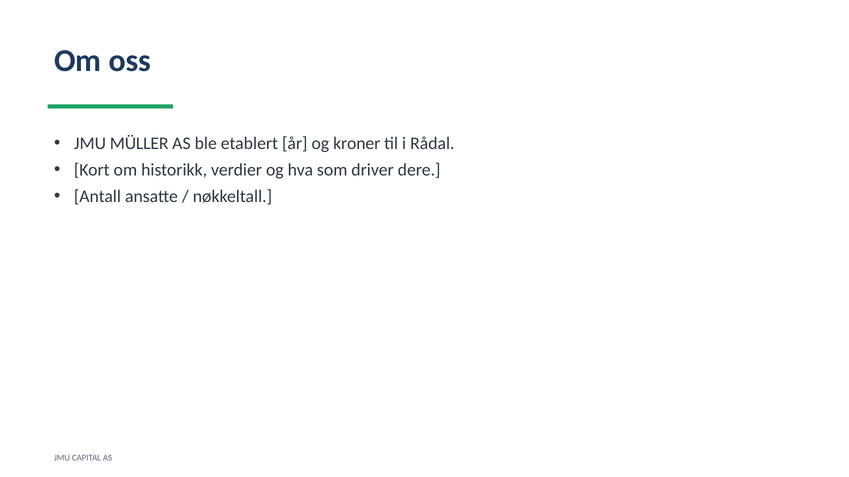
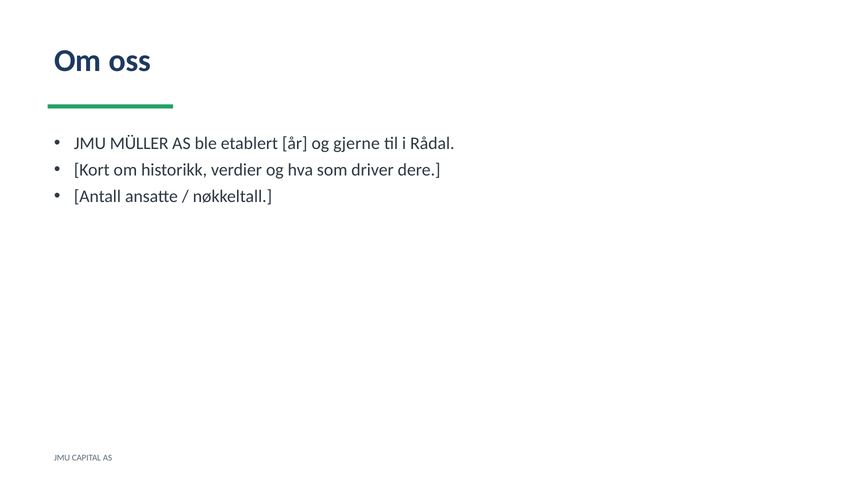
kroner: kroner -> gjerne
